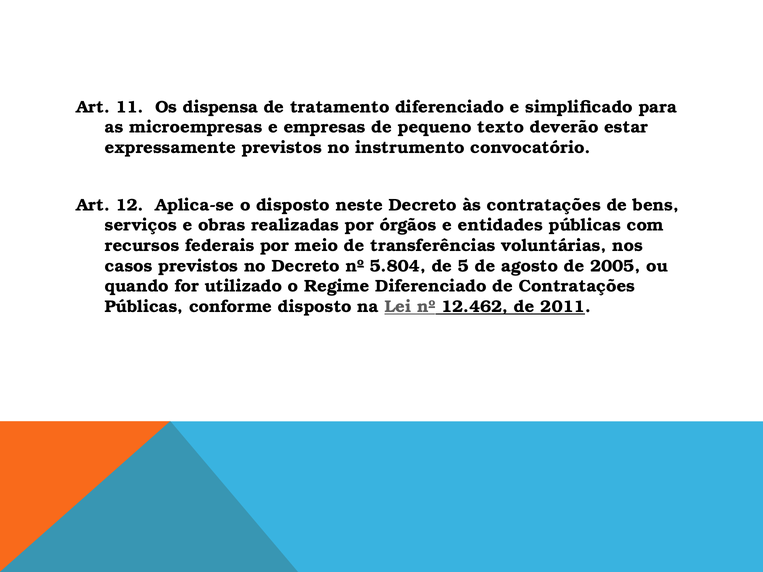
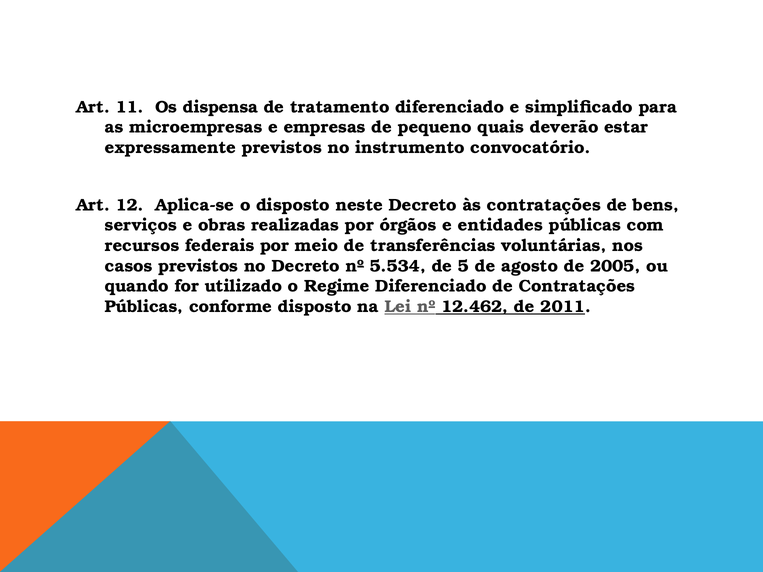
texto: texto -> quais
5.804: 5.804 -> 5.534
